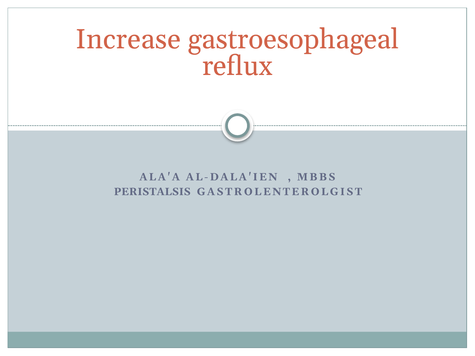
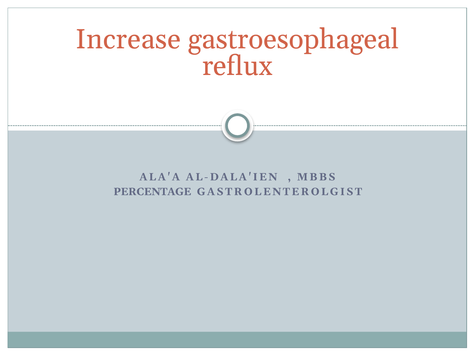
PERISTALSIS: PERISTALSIS -> PERCENTAGE
